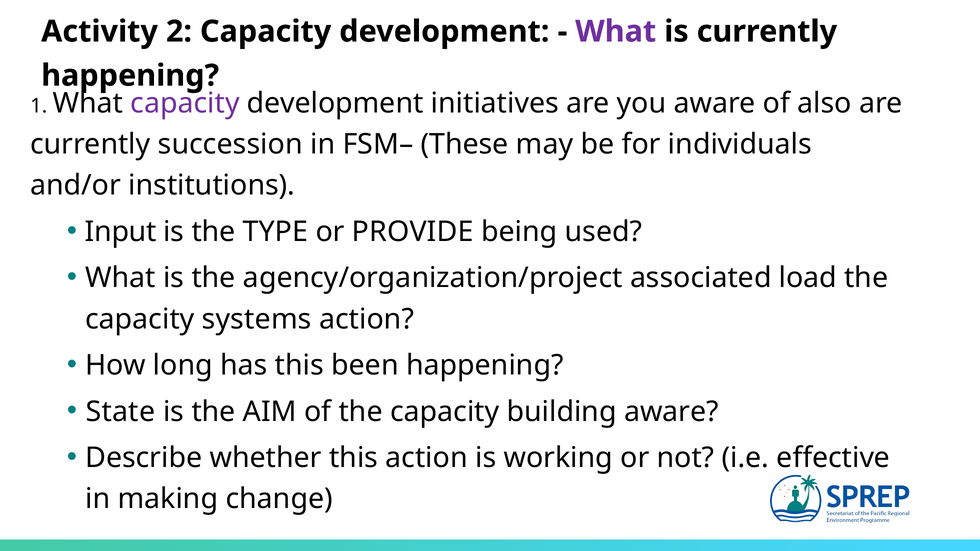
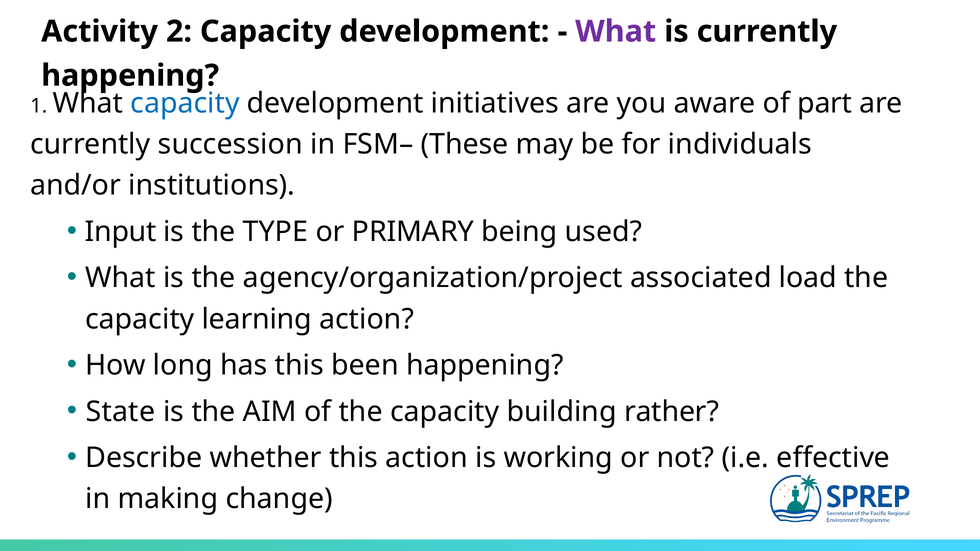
capacity at (185, 103) colour: purple -> blue
also: also -> part
PROVIDE: PROVIDE -> PRIMARY
systems: systems -> learning
building aware: aware -> rather
